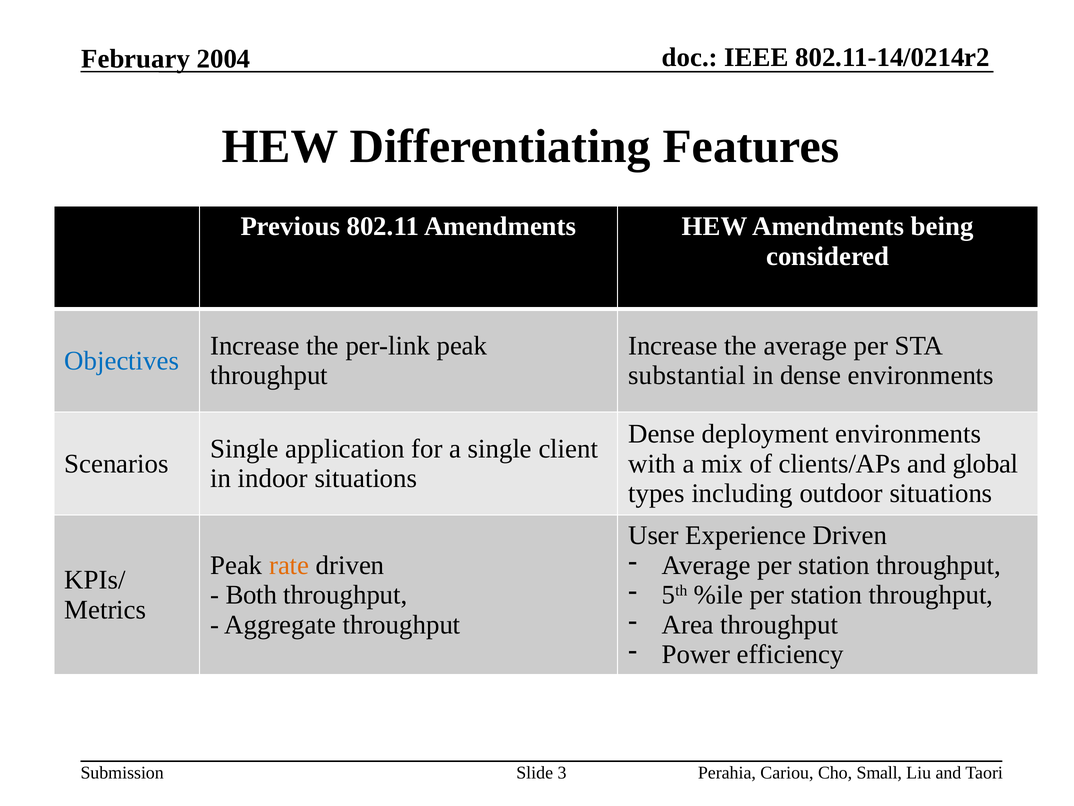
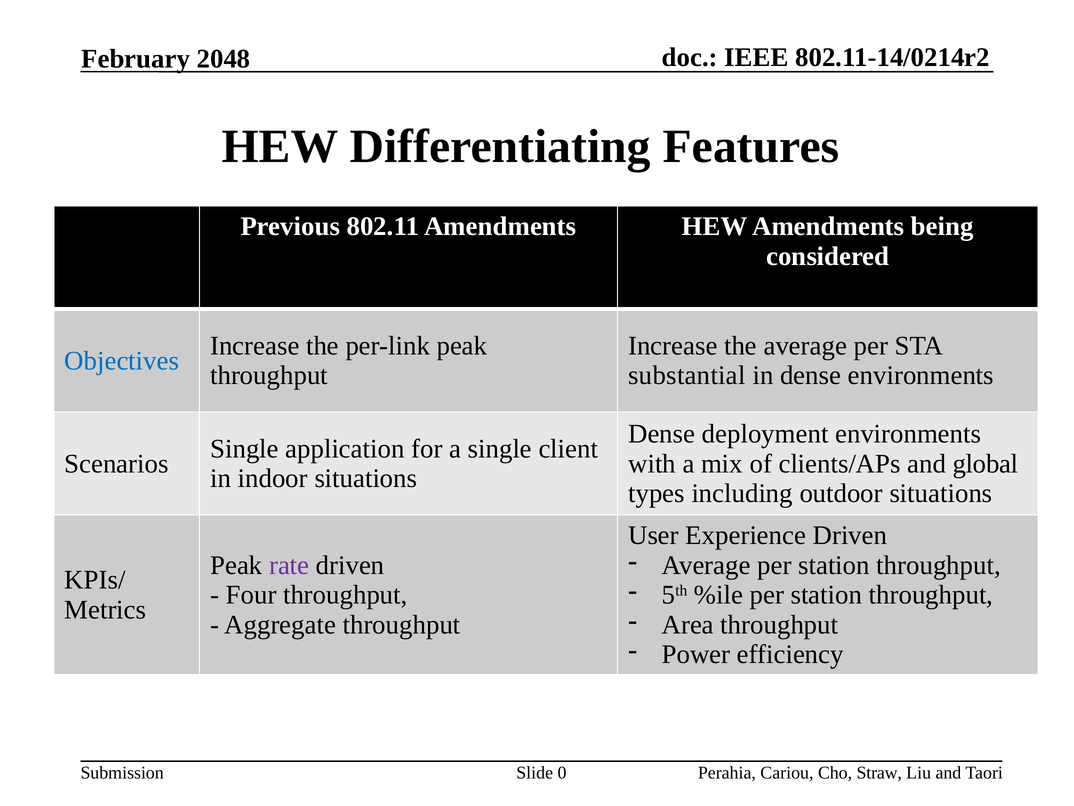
2004: 2004 -> 2048
rate colour: orange -> purple
Both: Both -> Four
3: 3 -> 0
Small: Small -> Straw
